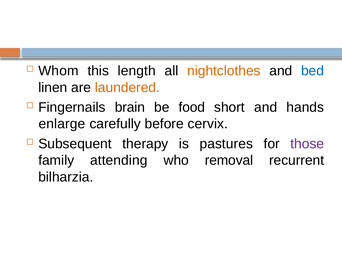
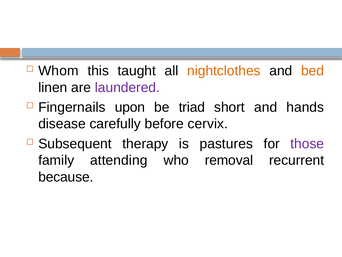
length: length -> taught
bed colour: blue -> orange
laundered colour: orange -> purple
brain: brain -> upon
food: food -> triad
enlarge: enlarge -> disease
bilharzia: bilharzia -> because
